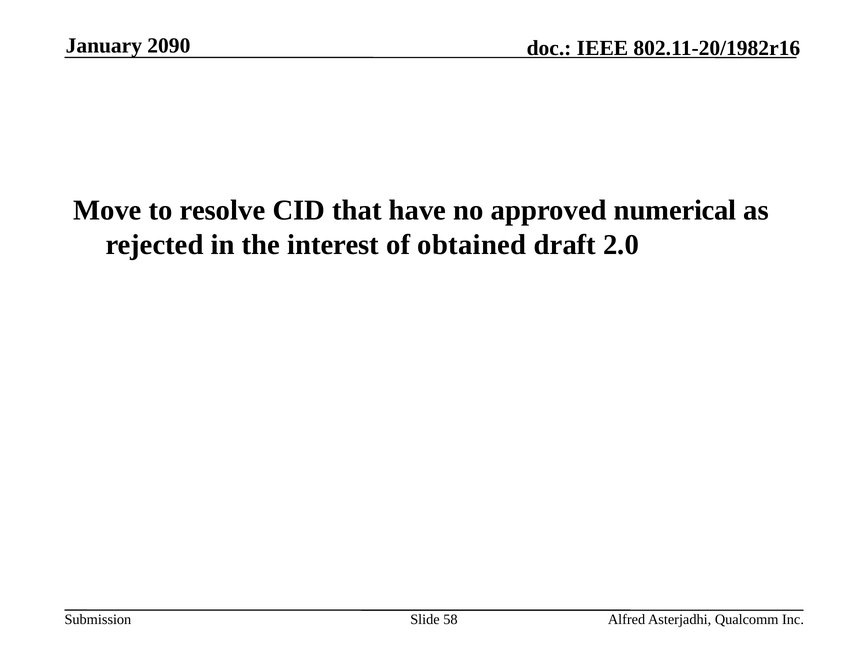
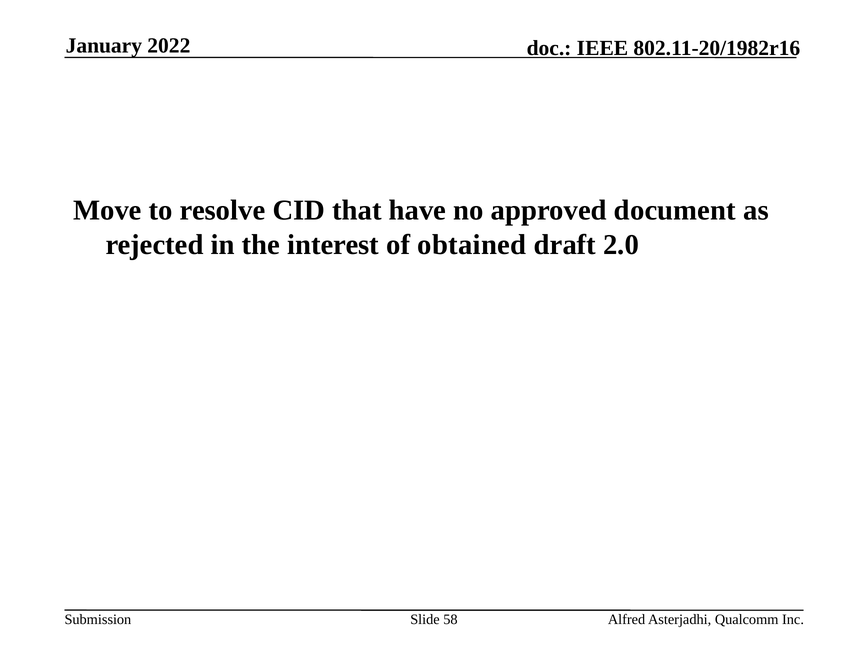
2090: 2090 -> 2022
numerical: numerical -> document
